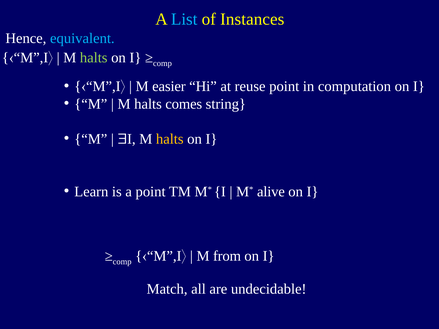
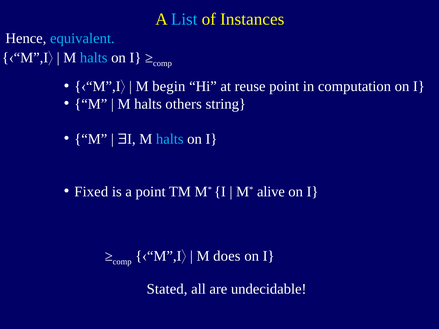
halts at (94, 58) colour: light green -> light blue
easier: easier -> begin
comes: comes -> others
halts at (170, 139) colour: yellow -> light blue
Learn: Learn -> Fixed
from: from -> does
Match: Match -> Stated
